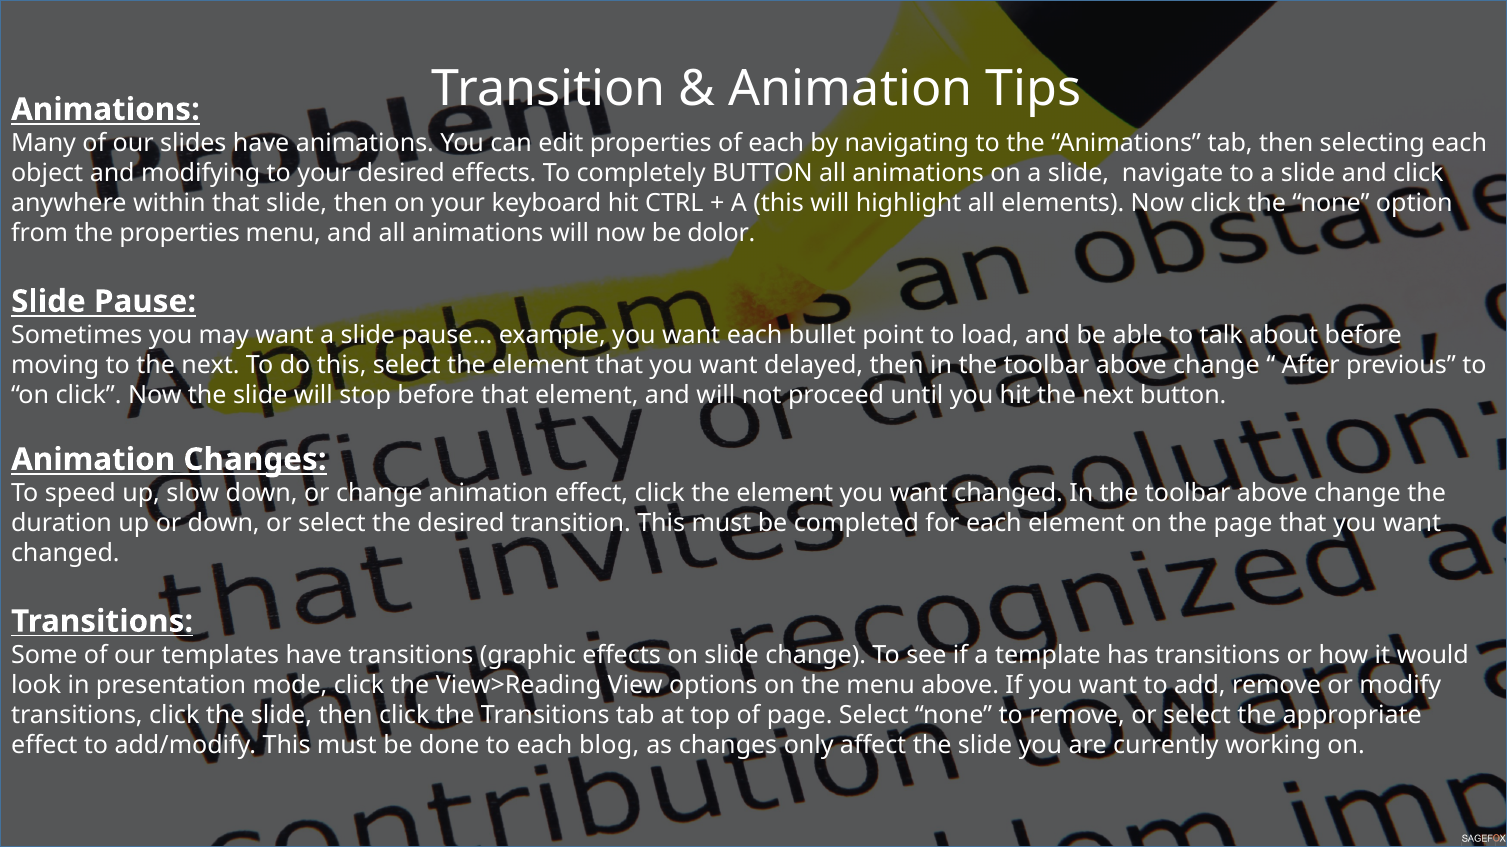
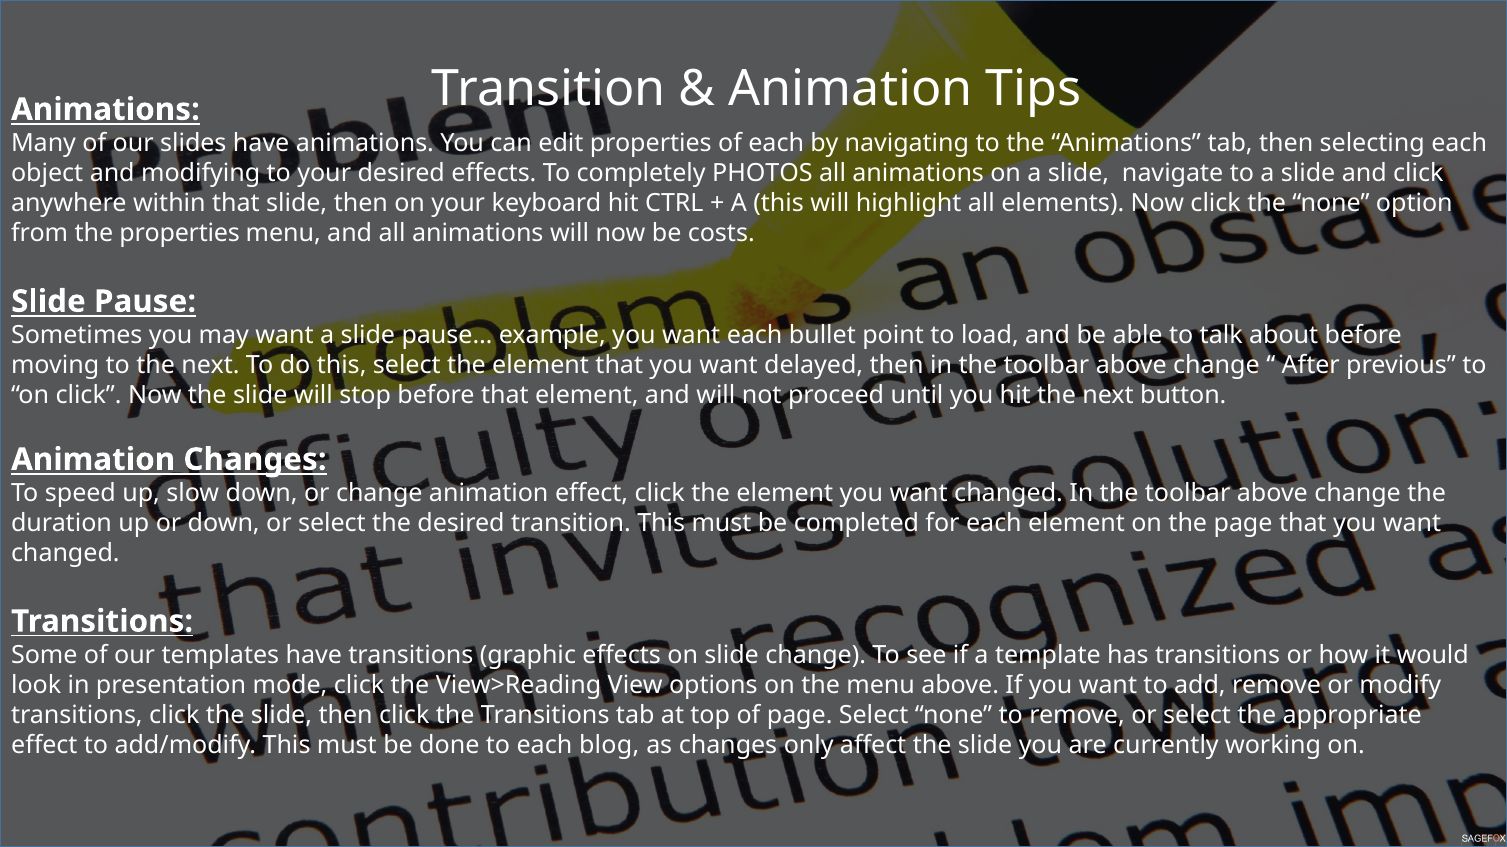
completely BUTTON: BUTTON -> PHOTOS
dolor: dolor -> costs
